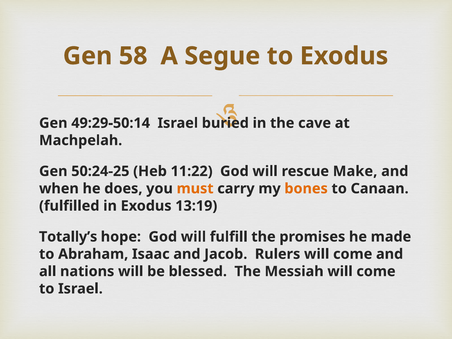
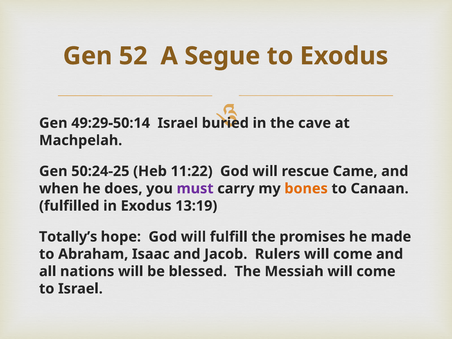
58: 58 -> 52
Make: Make -> Came
must colour: orange -> purple
